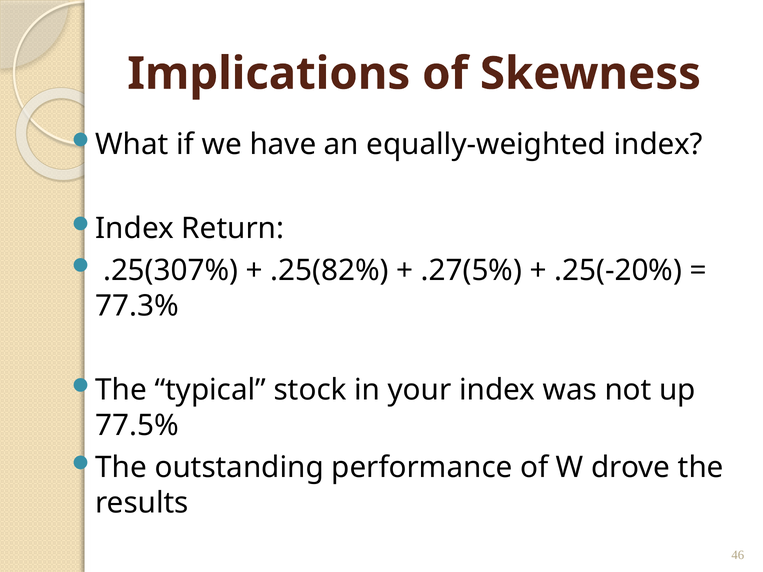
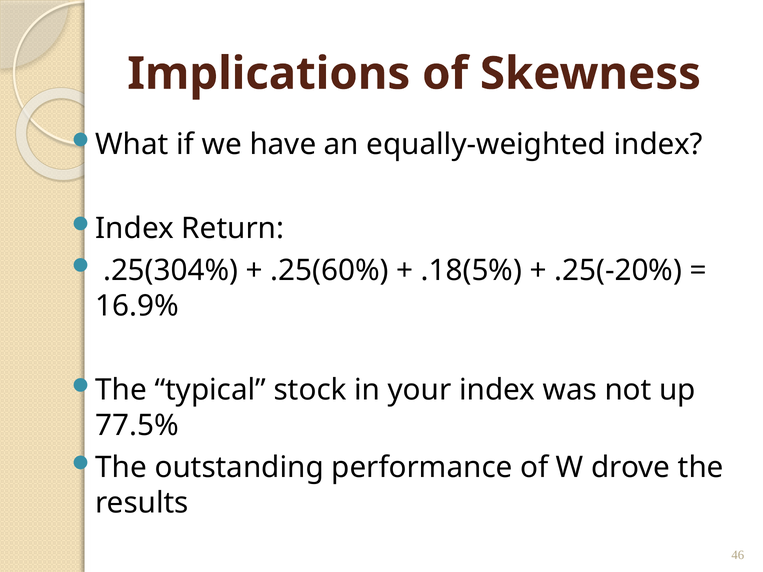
.25(307%: .25(307% -> .25(304%
.25(82%: .25(82% -> .25(60%
.27(5%: .27(5% -> .18(5%
77.3%: 77.3% -> 16.9%
